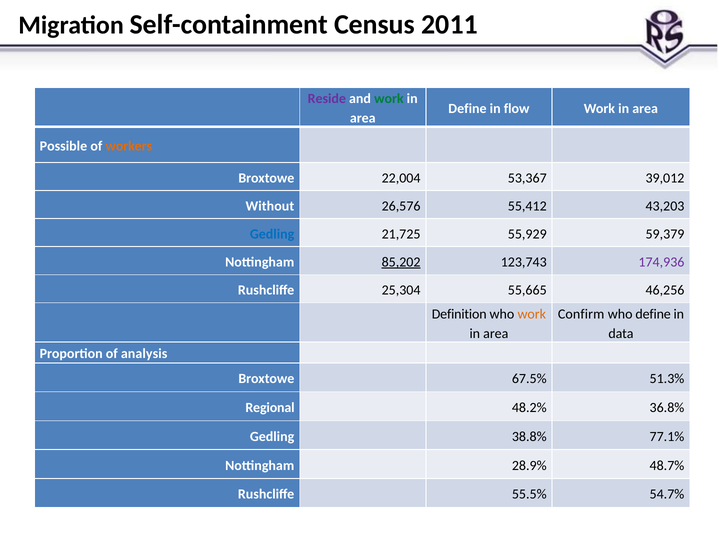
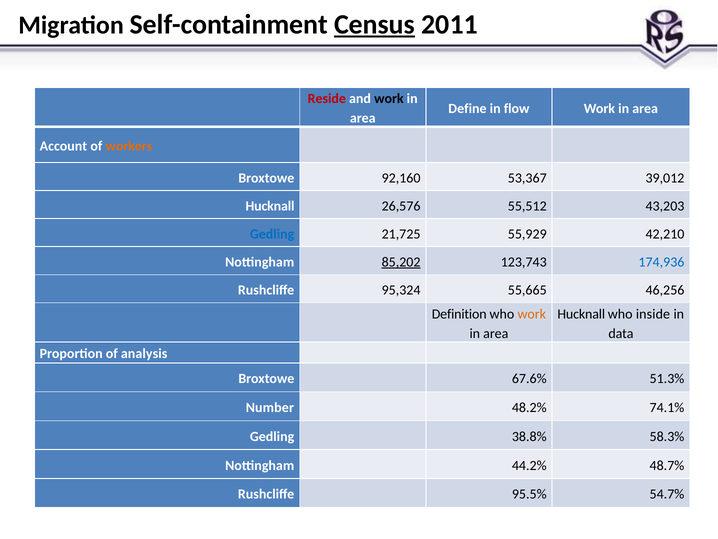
Census underline: none -> present
Reside colour: purple -> red
work at (389, 99) colour: green -> black
Possible: Possible -> Account
22,004: 22,004 -> 92,160
Without at (270, 206): Without -> Hucknall
55,412: 55,412 -> 55,512
59,379: 59,379 -> 42,210
174,936 colour: purple -> blue
25,304: 25,304 -> 95,324
Confirm at (581, 314): Confirm -> Hucknall
who define: define -> inside
67.5%: 67.5% -> 67.6%
Regional: Regional -> Number
36.8%: 36.8% -> 74.1%
77.1%: 77.1% -> 58.3%
28.9%: 28.9% -> 44.2%
55.5%: 55.5% -> 95.5%
